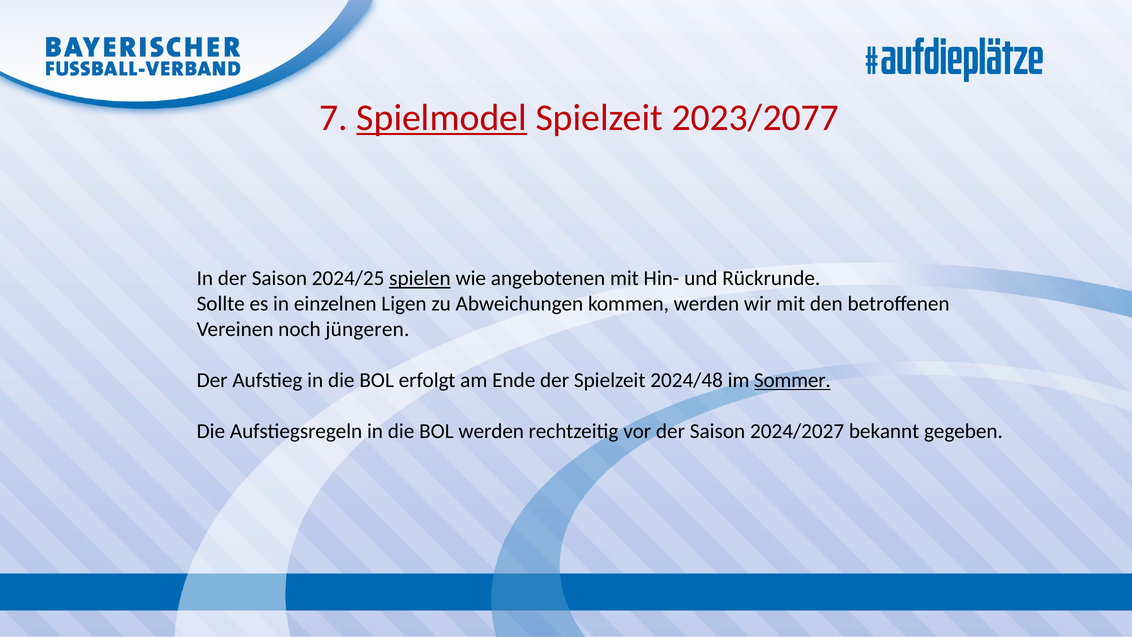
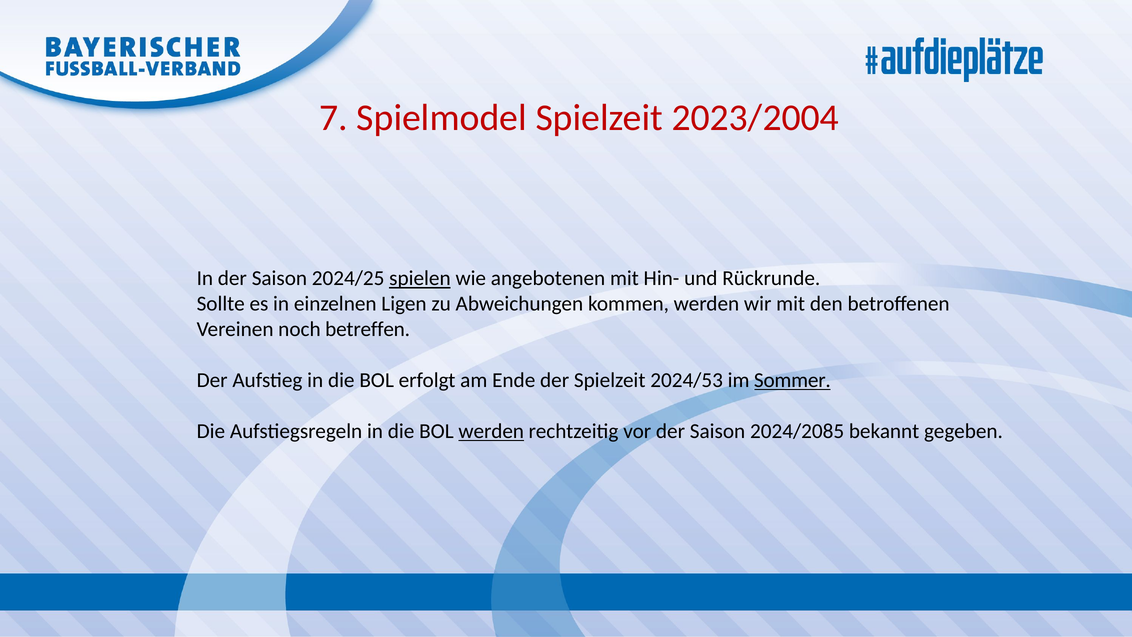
Spielmodel underline: present -> none
2023/2077: 2023/2077 -> 2023/2004
jüngeren: jüngeren -> betreffen
2024/48: 2024/48 -> 2024/53
werden at (491, 431) underline: none -> present
2024/2027: 2024/2027 -> 2024/2085
